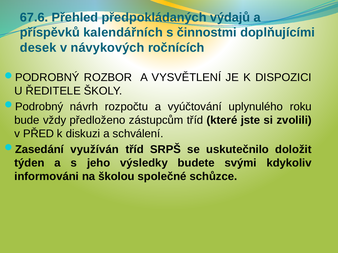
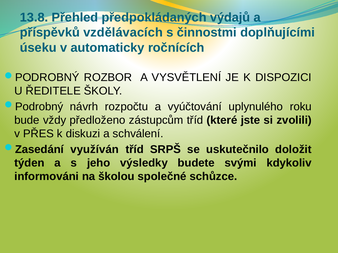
67.6: 67.6 -> 13.8
kalendářních: kalendářních -> vzdělávacích
desek: desek -> úseku
návykových: návykových -> automaticky
PŘED: PŘED -> PŘES
